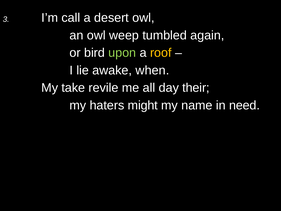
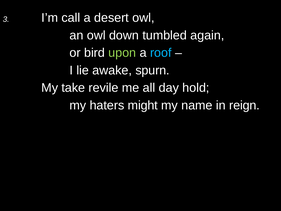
weep: weep -> down
roof colour: yellow -> light blue
when: when -> spurn
their: their -> hold
need: need -> reign
